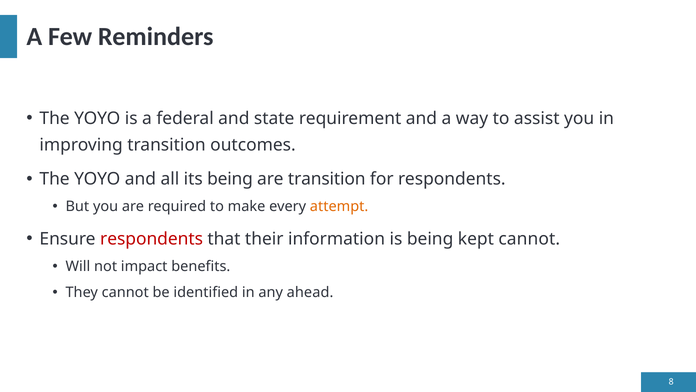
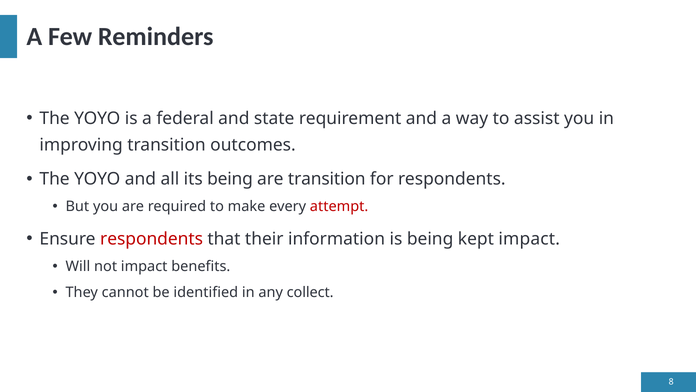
attempt colour: orange -> red
kept cannot: cannot -> impact
ahead: ahead -> collect
